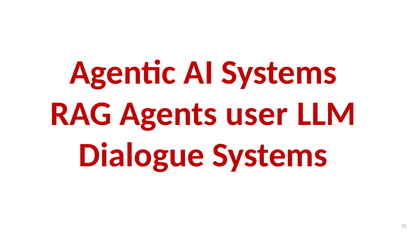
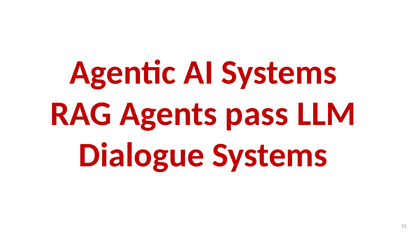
user: user -> pass
